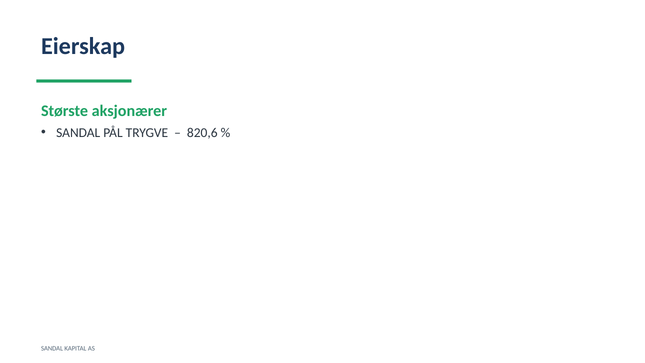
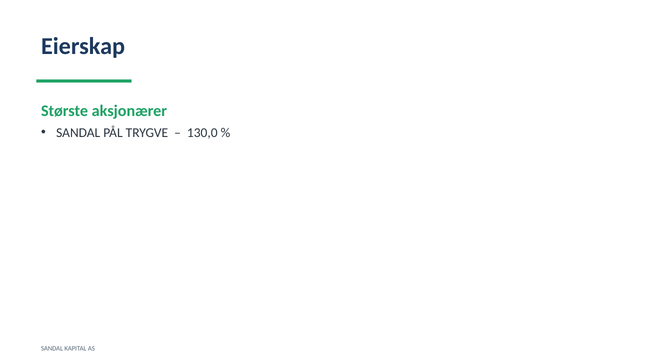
820,6: 820,6 -> 130,0
